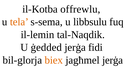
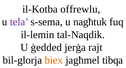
tela colour: orange -> purple
libbsulu: libbsulu -> nagħtuk
fidi: fidi -> rajt
jagħmel jerġa: jerġa -> tibqa
